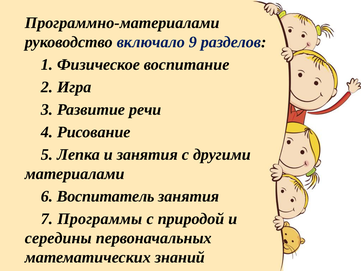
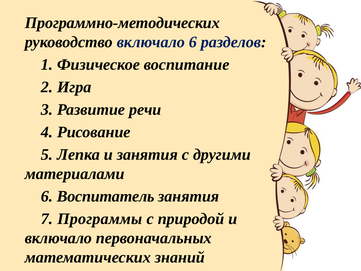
Программно-материалами: Программно-материалами -> Программно-методических
включало 9: 9 -> 6
середины at (58, 238): середины -> включало
